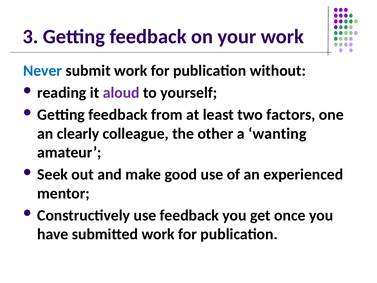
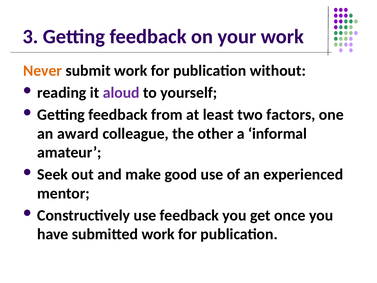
Never colour: blue -> orange
clearly: clearly -> award
wanting: wanting -> informal
